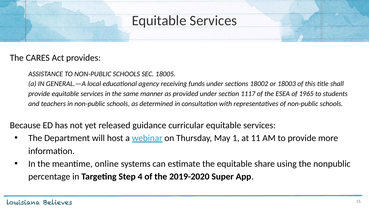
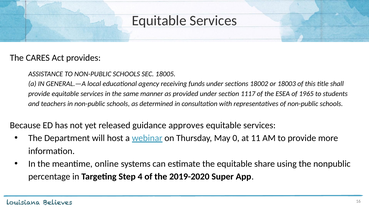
curricular: curricular -> approves
1: 1 -> 0
